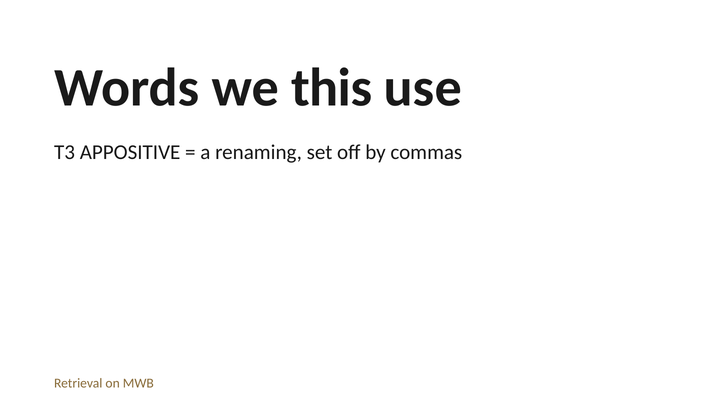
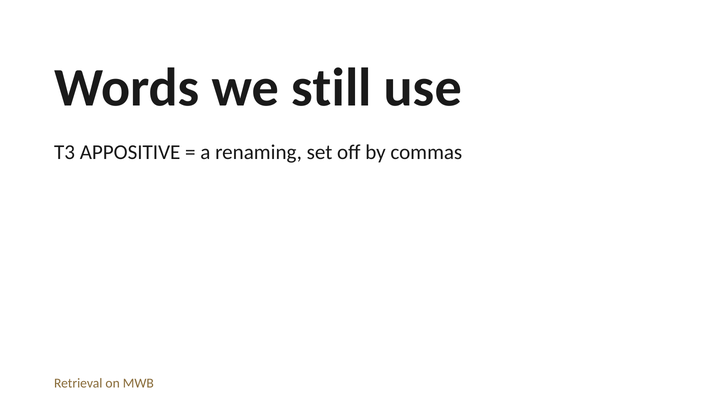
this: this -> still
